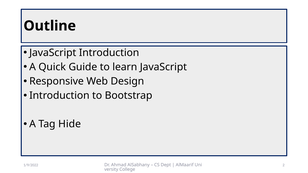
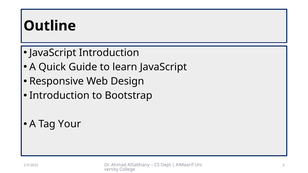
Hide: Hide -> Your
